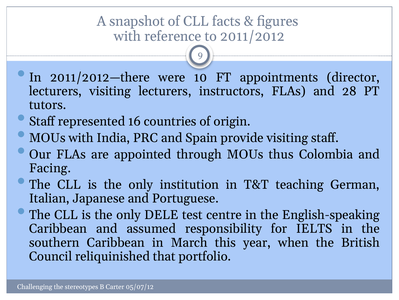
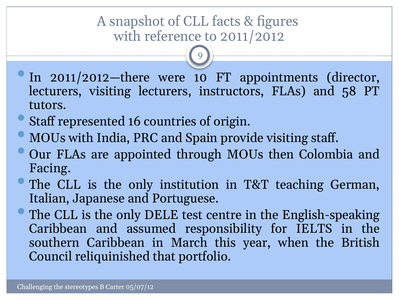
28: 28 -> 58
thus: thus -> then
